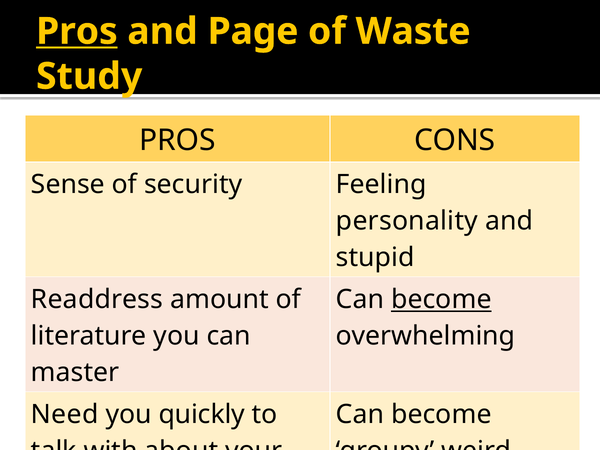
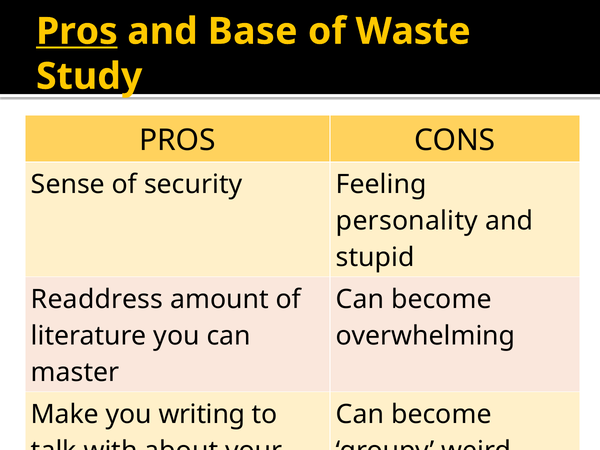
Page: Page -> Base
become at (441, 300) underline: present -> none
Need: Need -> Make
quickly: quickly -> writing
